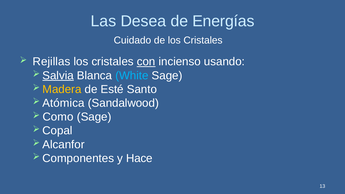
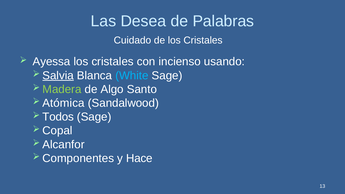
Energías: Energías -> Palabras
Rejillas: Rejillas -> Ayessa
con underline: present -> none
Madera colour: yellow -> light green
Esté: Esté -> Algo
Como: Como -> Todos
